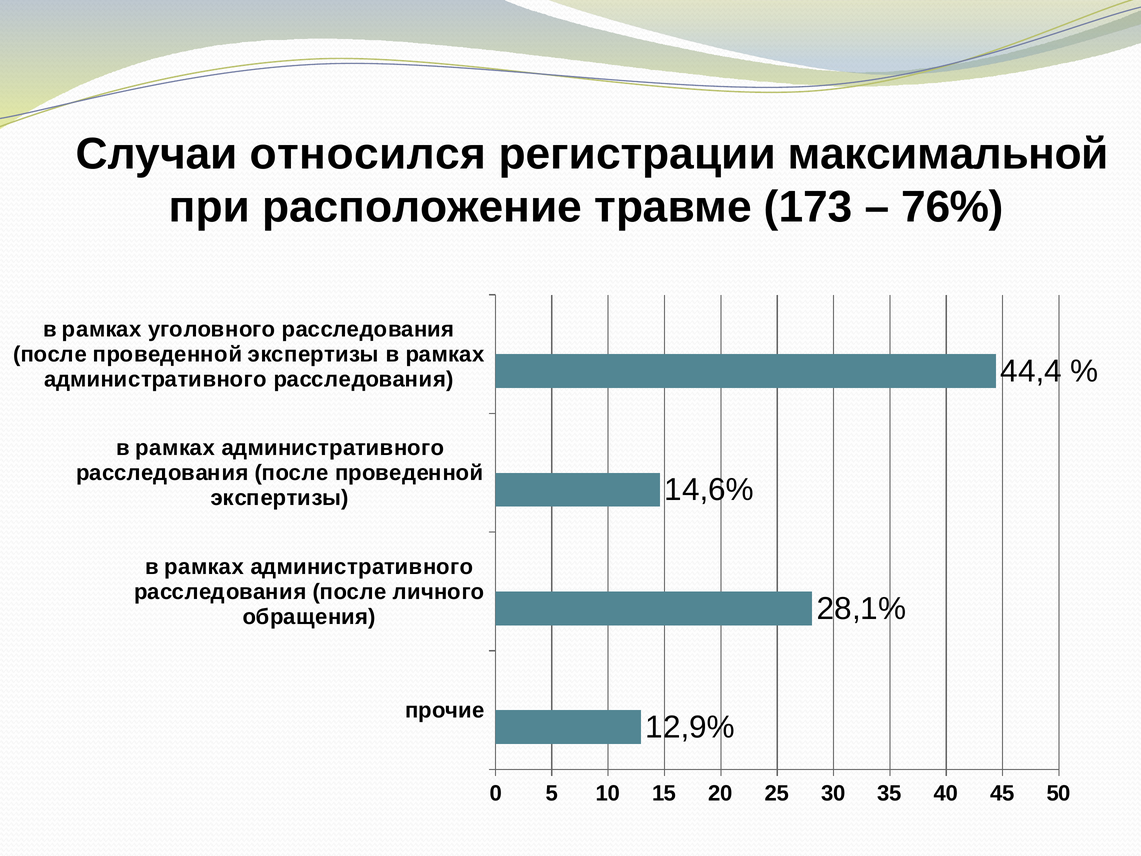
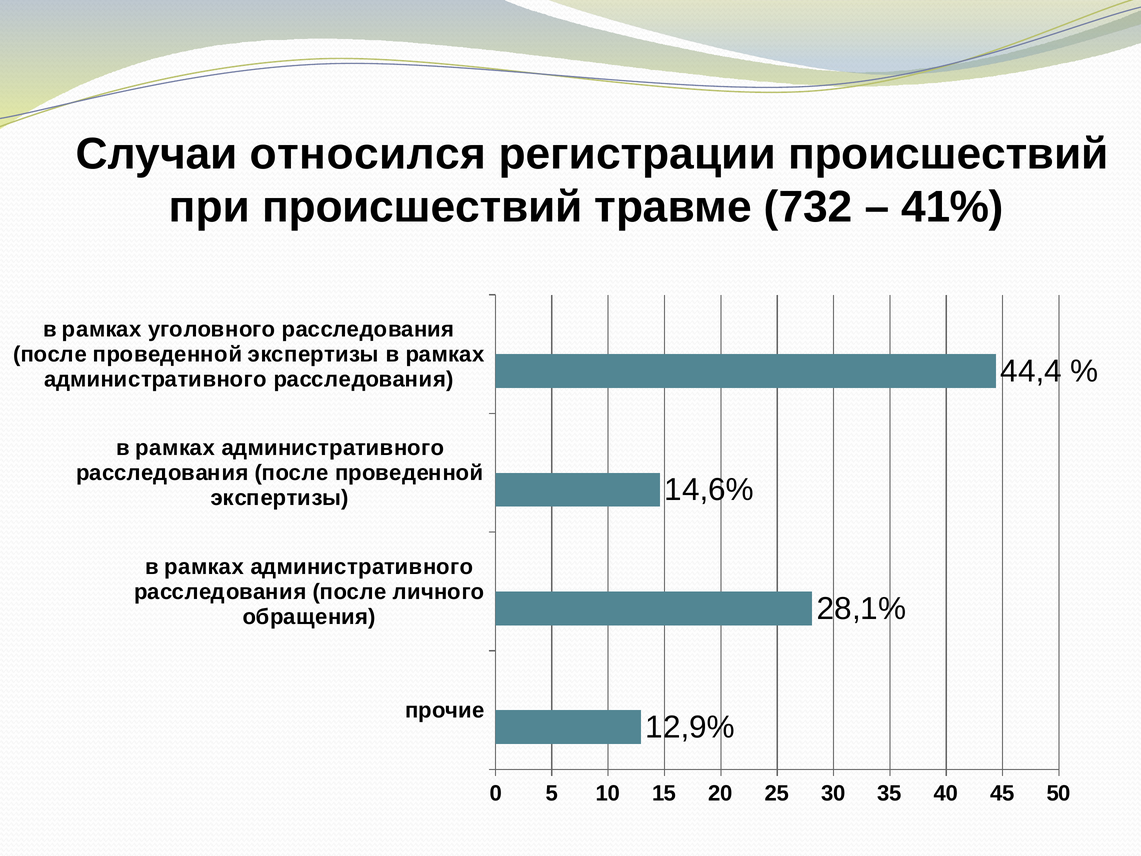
регистрации максимальной: максимальной -> происшествий
при расположение: расположение -> происшествий
173: 173 -> 732
76%: 76% -> 41%
